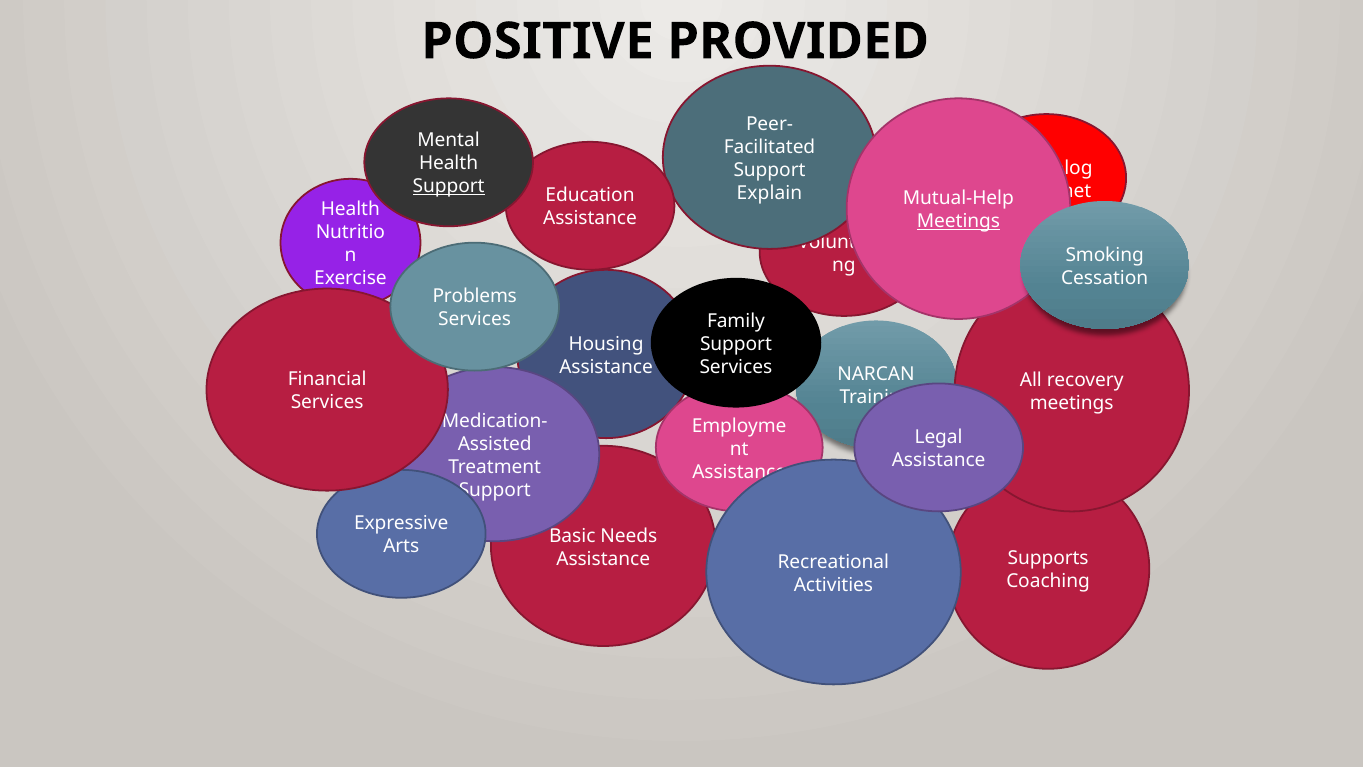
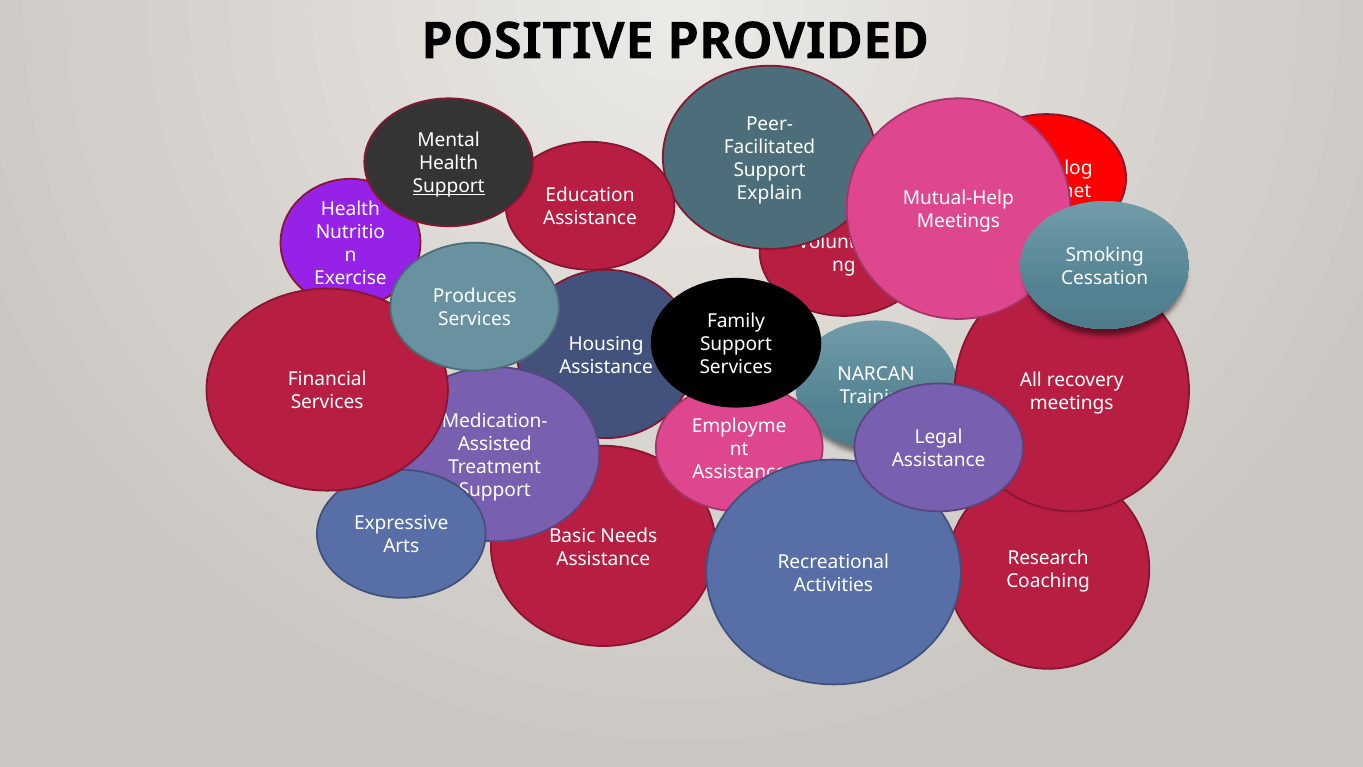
Meetings at (958, 221) underline: present -> none
Problems: Problems -> Produces
Supports: Supports -> Research
